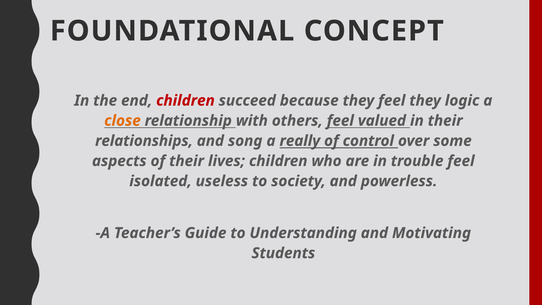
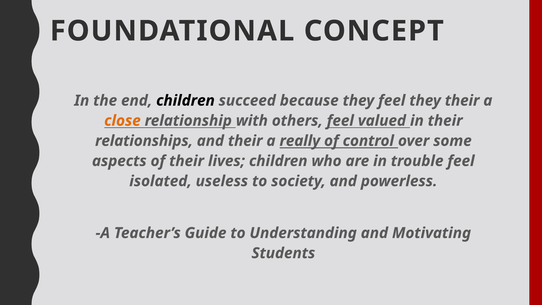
children at (185, 101) colour: red -> black
they logic: logic -> their
and song: song -> their
